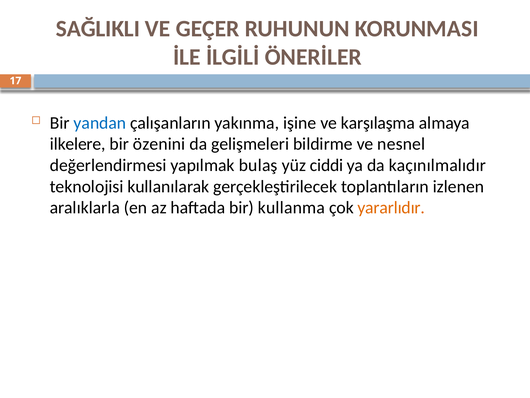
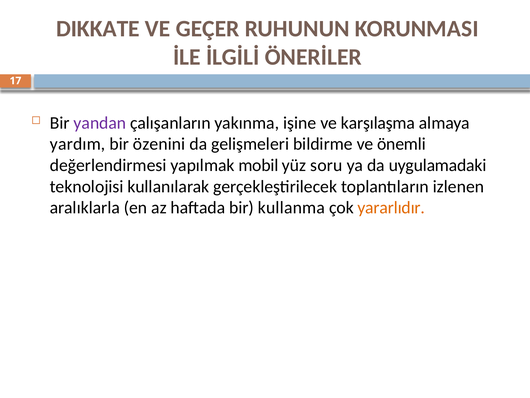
SAĞLIKLI: SAĞLIKLI -> DIKKATE
yandan colour: blue -> purple
ilkelere: ilkelere -> yardım
nesnel: nesnel -> önemli
bulaş: bulaş -> mobil
ciddi: ciddi -> soru
kaçınılmalıdır: kaçınılmalıdır -> uygulamadaki
